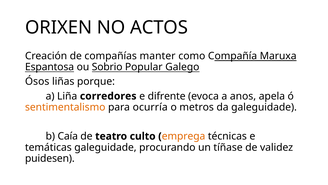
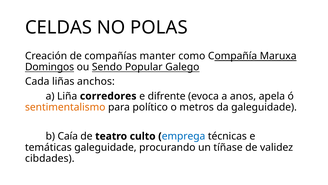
ORIXEN: ORIXEN -> CELDAS
ACTOS: ACTOS -> POLAS
Espantosa: Espantosa -> Domingos
Sobrio: Sobrio -> Sendo
Ósos: Ósos -> Cada
porque: porque -> anchos
ocurría: ocurría -> político
emprega colour: orange -> blue
puidesen: puidesen -> cibdades
